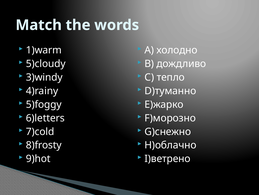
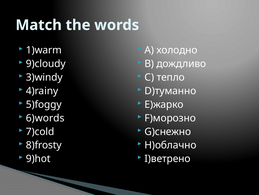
5)cloudy: 5)cloudy -> 9)cloudy
6)letters: 6)letters -> 6)words
